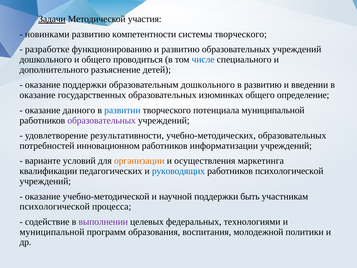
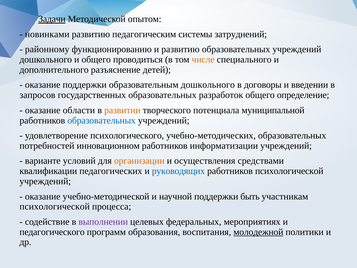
участия: участия -> опытом
компетентности: компетентности -> педагогическим
системы творческого: творческого -> затруднений
разработке: разработке -> районному
числе colour: blue -> orange
в развитию: развитию -> договоры
оказание at (37, 95): оказание -> запросов
изюминках: изюминках -> разработок
данного: данного -> области
развитии colour: blue -> orange
образовательных at (102, 120) colour: purple -> blue
результативности: результативности -> психологического
маркетинга: маркетинга -> средствами
технологиями: технологиями -> мероприятиях
муниципальной at (52, 232): муниципальной -> педагогического
молодежной underline: none -> present
